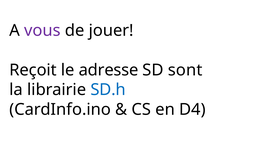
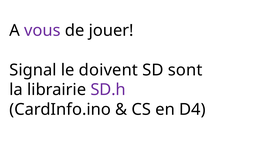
Reçoit: Reçoit -> Signal
adresse: adresse -> doivent
SD.h colour: blue -> purple
